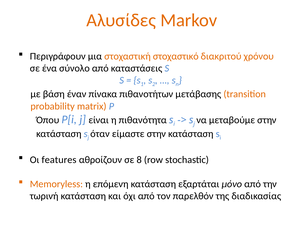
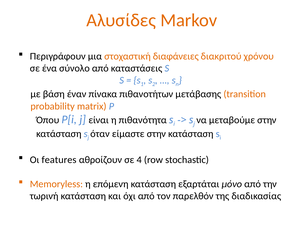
στοχαστικό: στοχαστικό -> διαφάνειες
8: 8 -> 4
